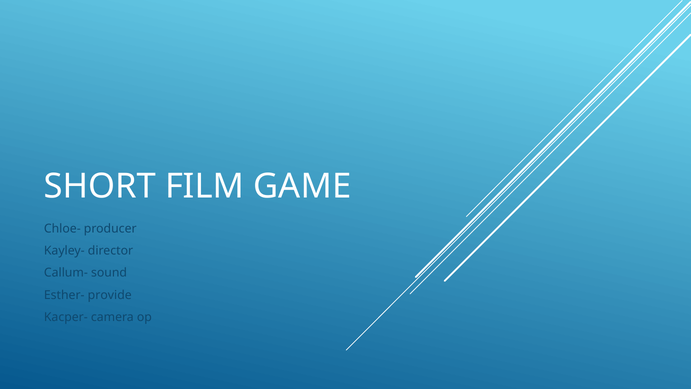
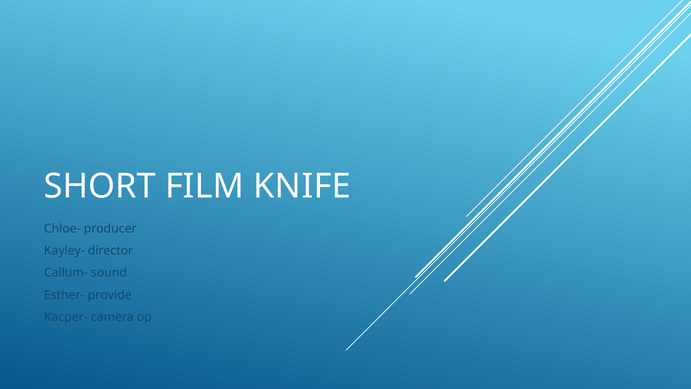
GAME: GAME -> KNIFE
